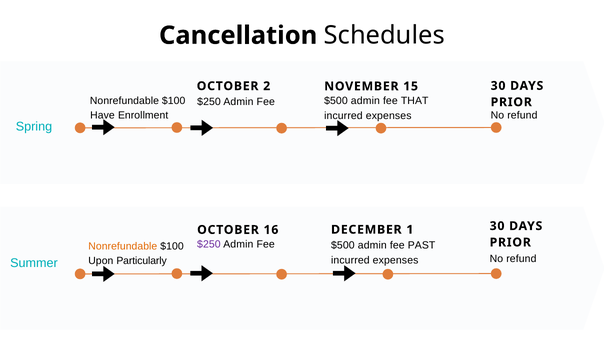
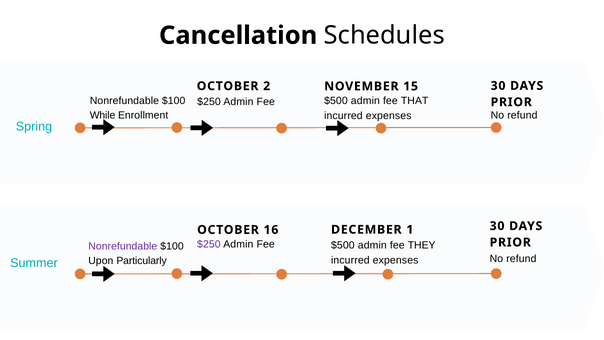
Have: Have -> While
PAST: PAST -> THEY
Nonrefundable at (123, 246) colour: orange -> purple
